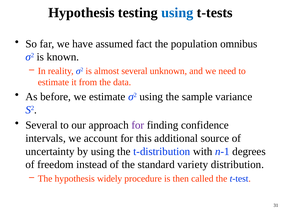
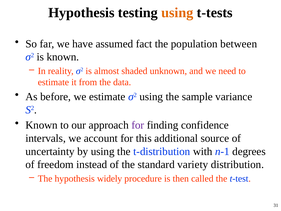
using at (177, 13) colour: blue -> orange
omnibus: omnibus -> between
almost several: several -> shaded
Several at (42, 125): Several -> Known
